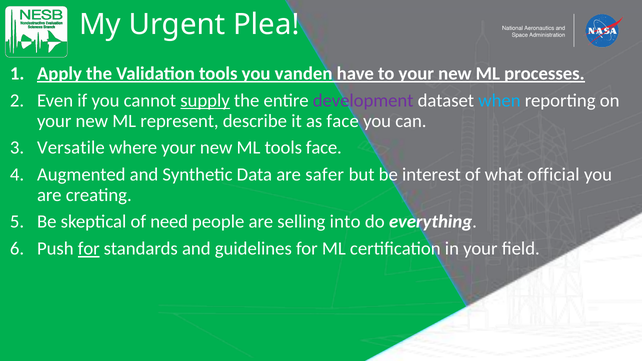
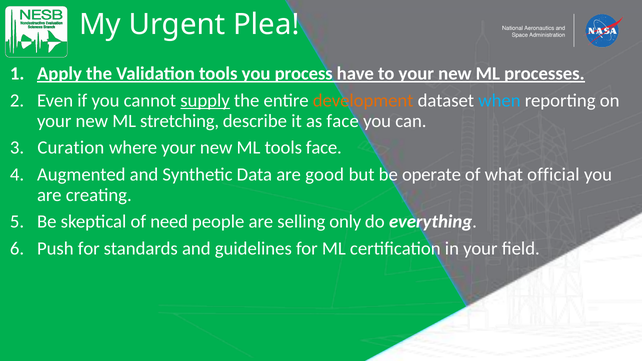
vanden: vanden -> process
development colour: purple -> orange
represent: represent -> stretching
Versatile: Versatile -> Curation
safer: safer -> good
interest: interest -> operate
into: into -> only
for at (89, 249) underline: present -> none
